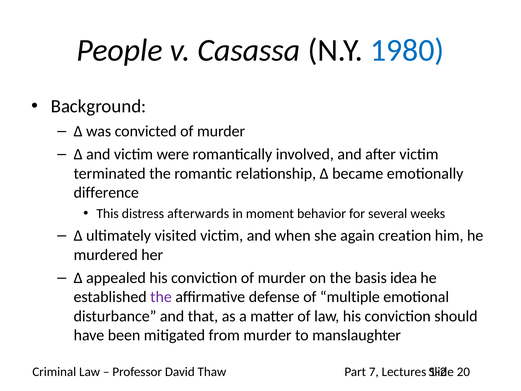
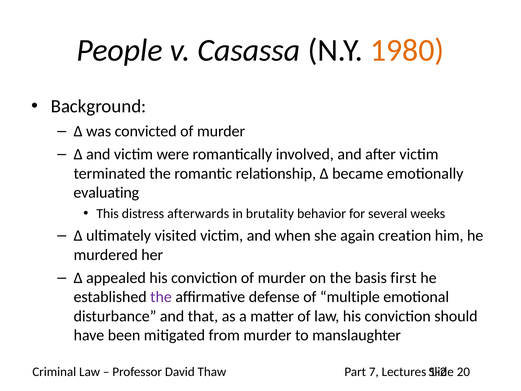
1980 colour: blue -> orange
difference: difference -> evaluating
moment: moment -> brutality
idea: idea -> first
